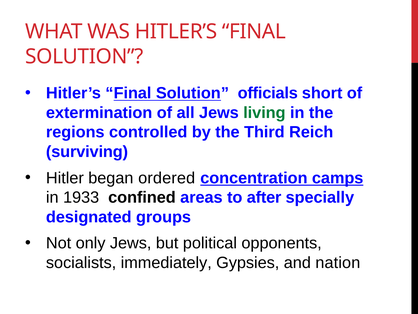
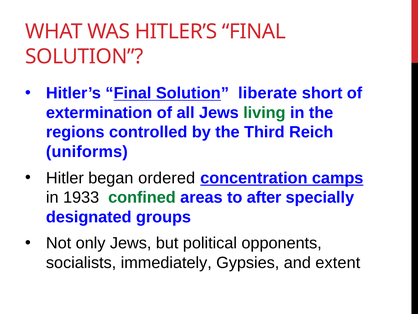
officials: officials -> liberate
surviving: surviving -> uniforms
confined colour: black -> green
nation: nation -> extent
